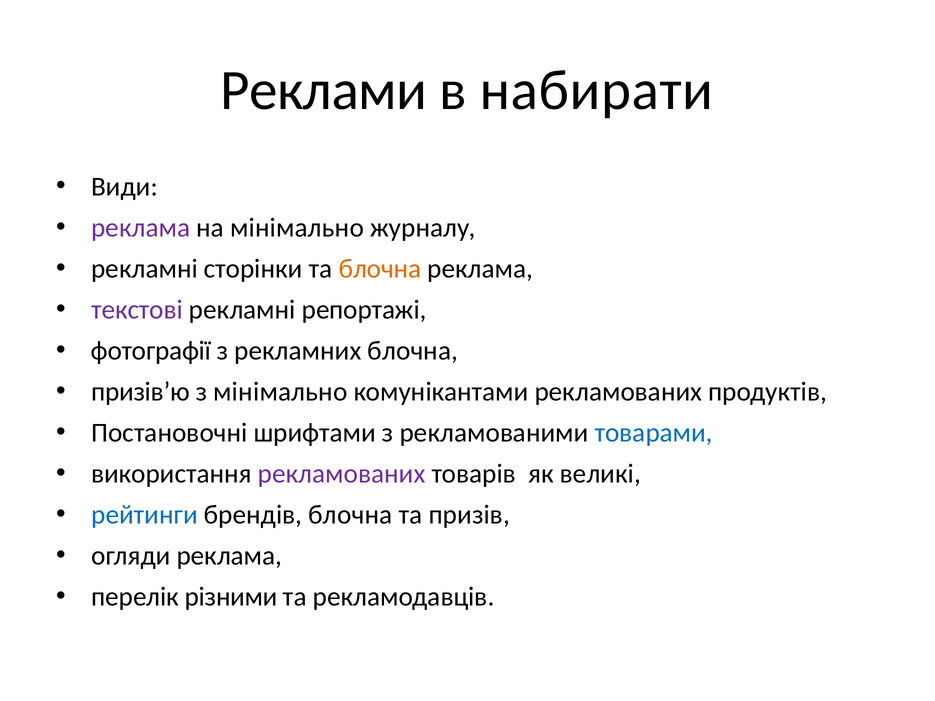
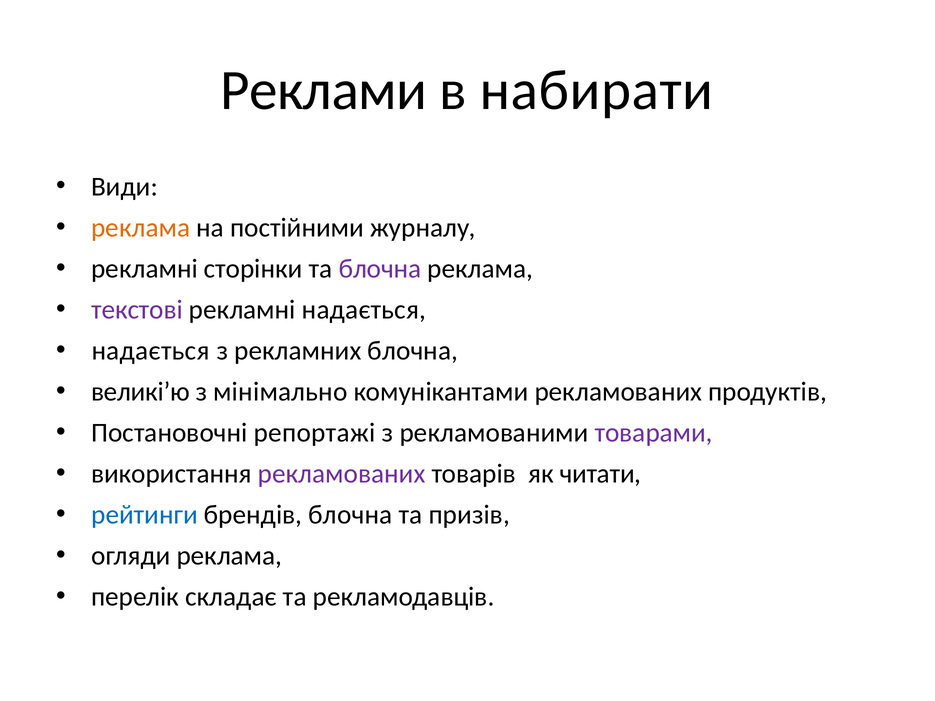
реклама at (141, 228) colour: purple -> orange
на мінімально: мінімально -> постійними
блочна at (380, 269) colour: orange -> purple
рекламні репортажі: репортажі -> надається
фотографії at (151, 351): фотографії -> надається
призів’ю: призів’ю -> великі’ю
шрифтами: шрифтами -> репортажі
товарами colour: blue -> purple
великі: великі -> читати
різними: різними -> складає
